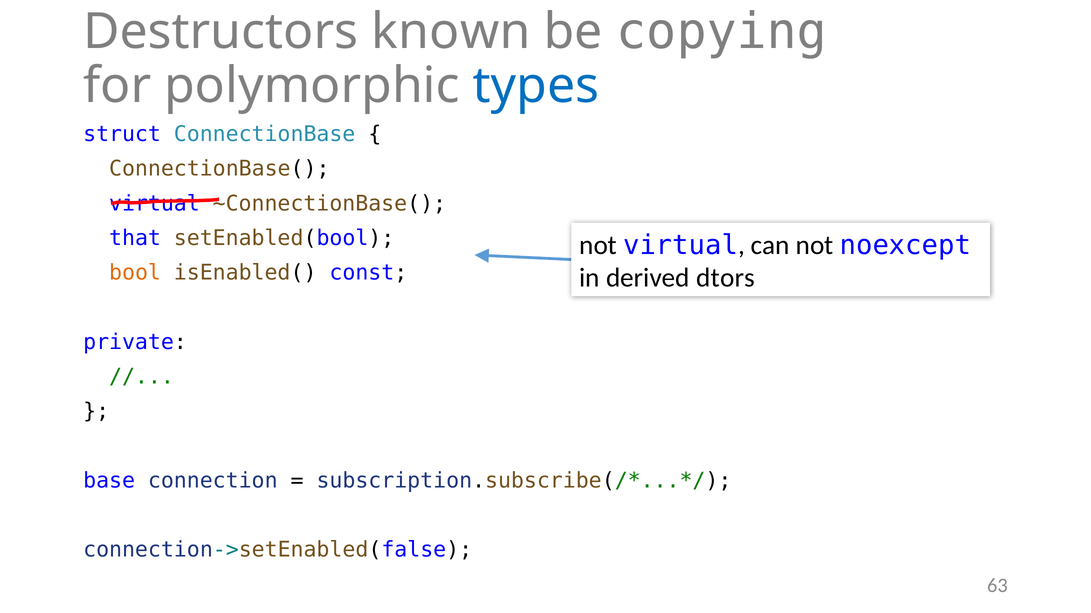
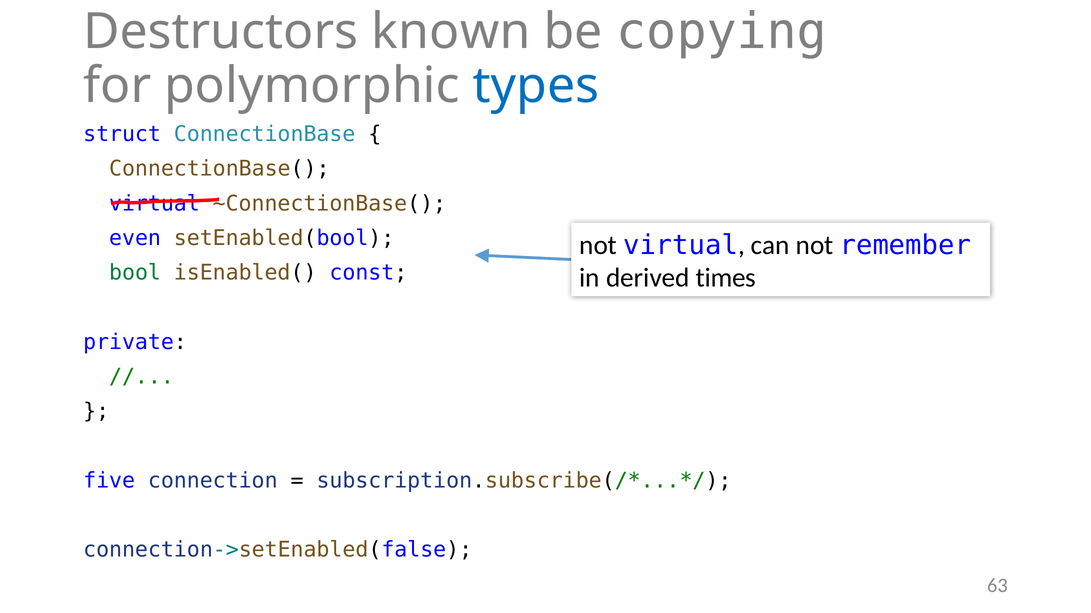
that: that -> even
noexcept: noexcept -> remember
bool colour: orange -> green
dtors: dtors -> times
base: base -> five
